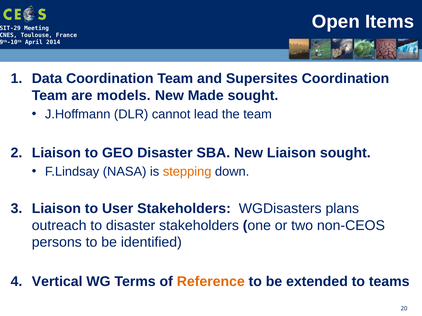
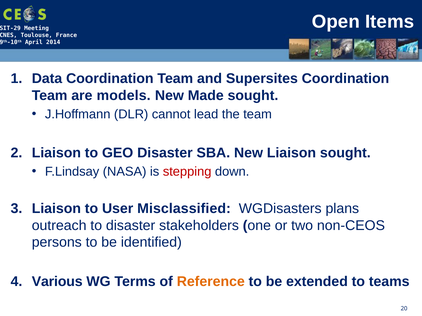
stepping colour: orange -> red
User Stakeholders: Stakeholders -> Misclassified
Vertical: Vertical -> Various
